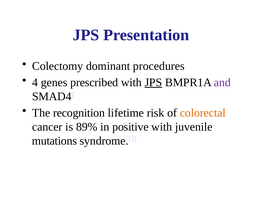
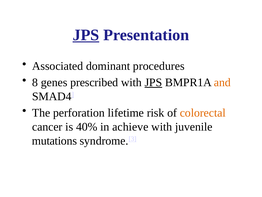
JPS at (86, 35) underline: none -> present
Colectomy: Colectomy -> Associated
4: 4 -> 8
and colour: purple -> orange
recognition: recognition -> perforation
89%: 89% -> 40%
positive: positive -> achieve
